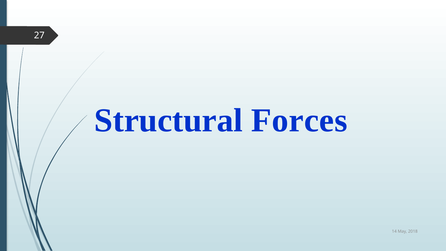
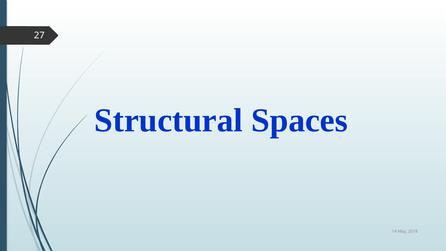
Forces: Forces -> Spaces
